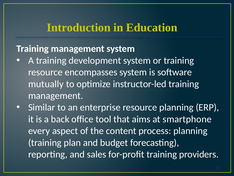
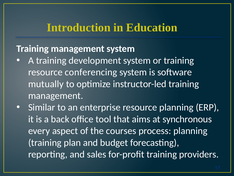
encompasses: encompasses -> conferencing
smartphone: smartphone -> synchronous
content: content -> courses
